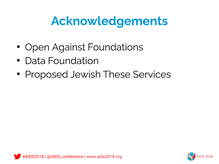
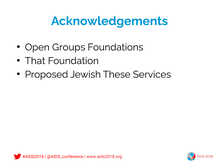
Against: Against -> Groups
Data: Data -> That
